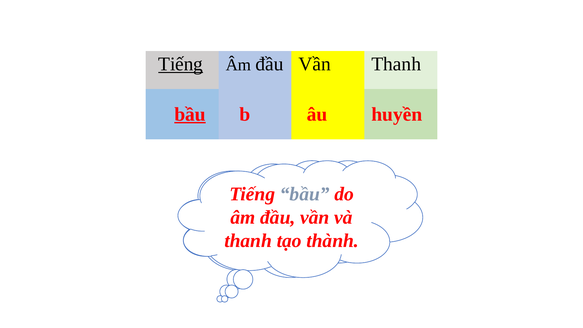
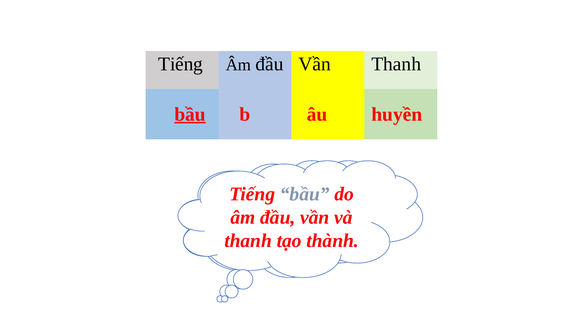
Tiếng at (181, 64) underline: present -> none
